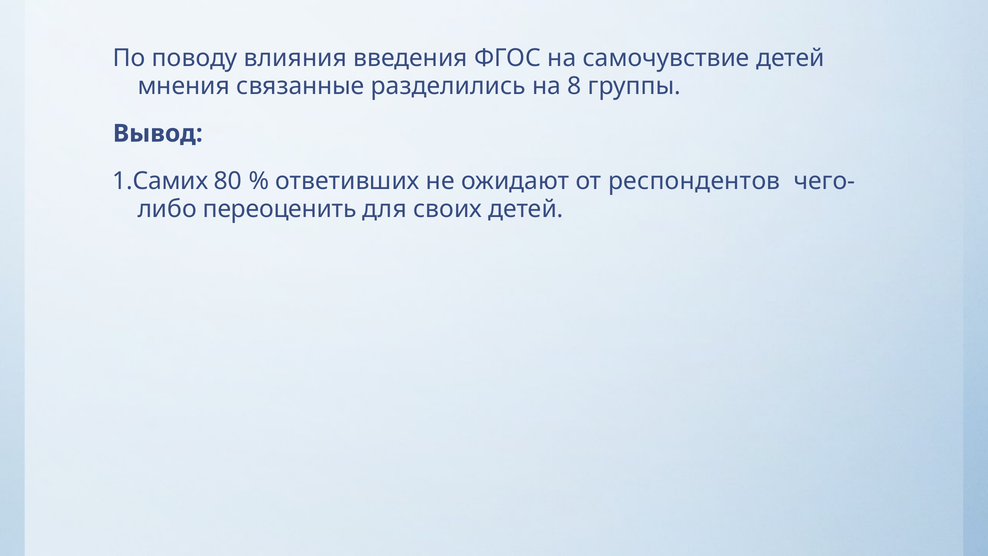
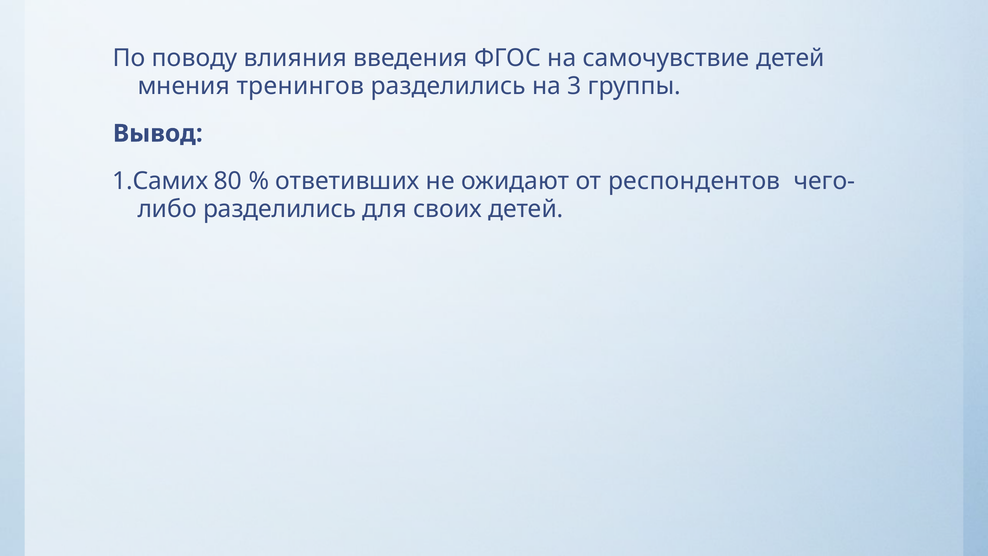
связанные: связанные -> тренингов
8: 8 -> 3
переоценить at (280, 209): переоценить -> разделились
